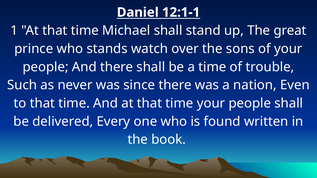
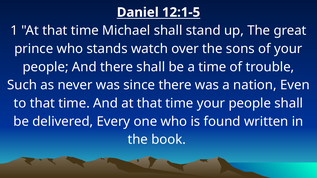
12:1-1: 12:1-1 -> 12:1-5
